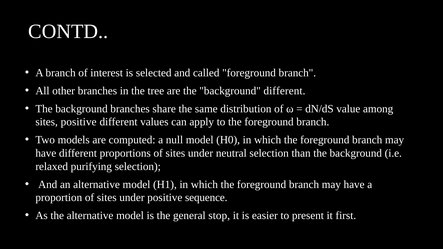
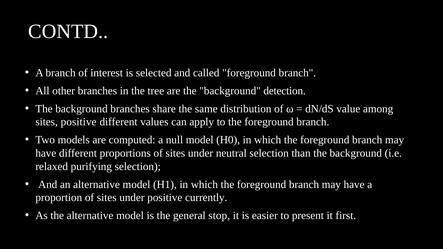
background different: different -> detection
sequence: sequence -> currently
